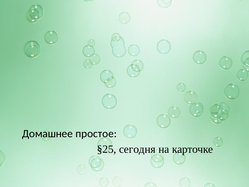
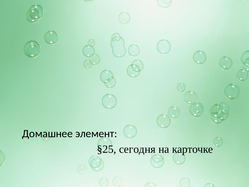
простое: простое -> элемент
